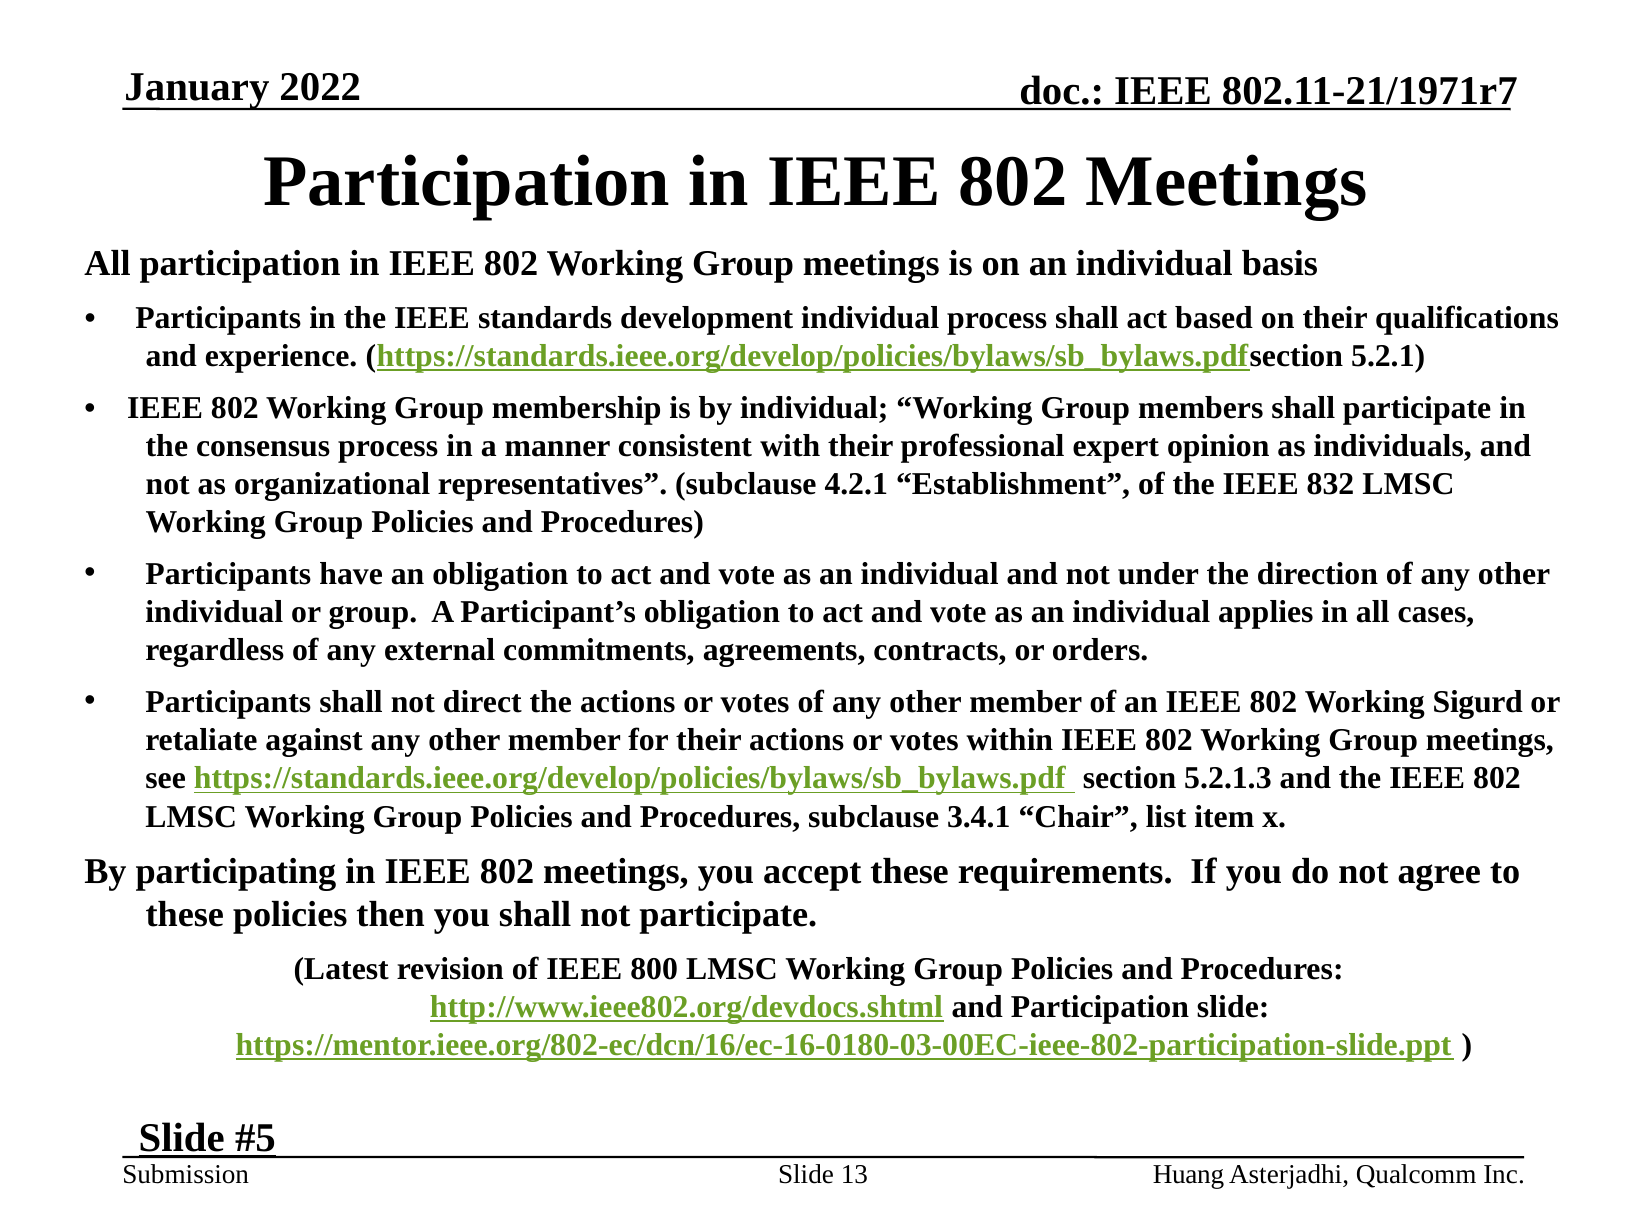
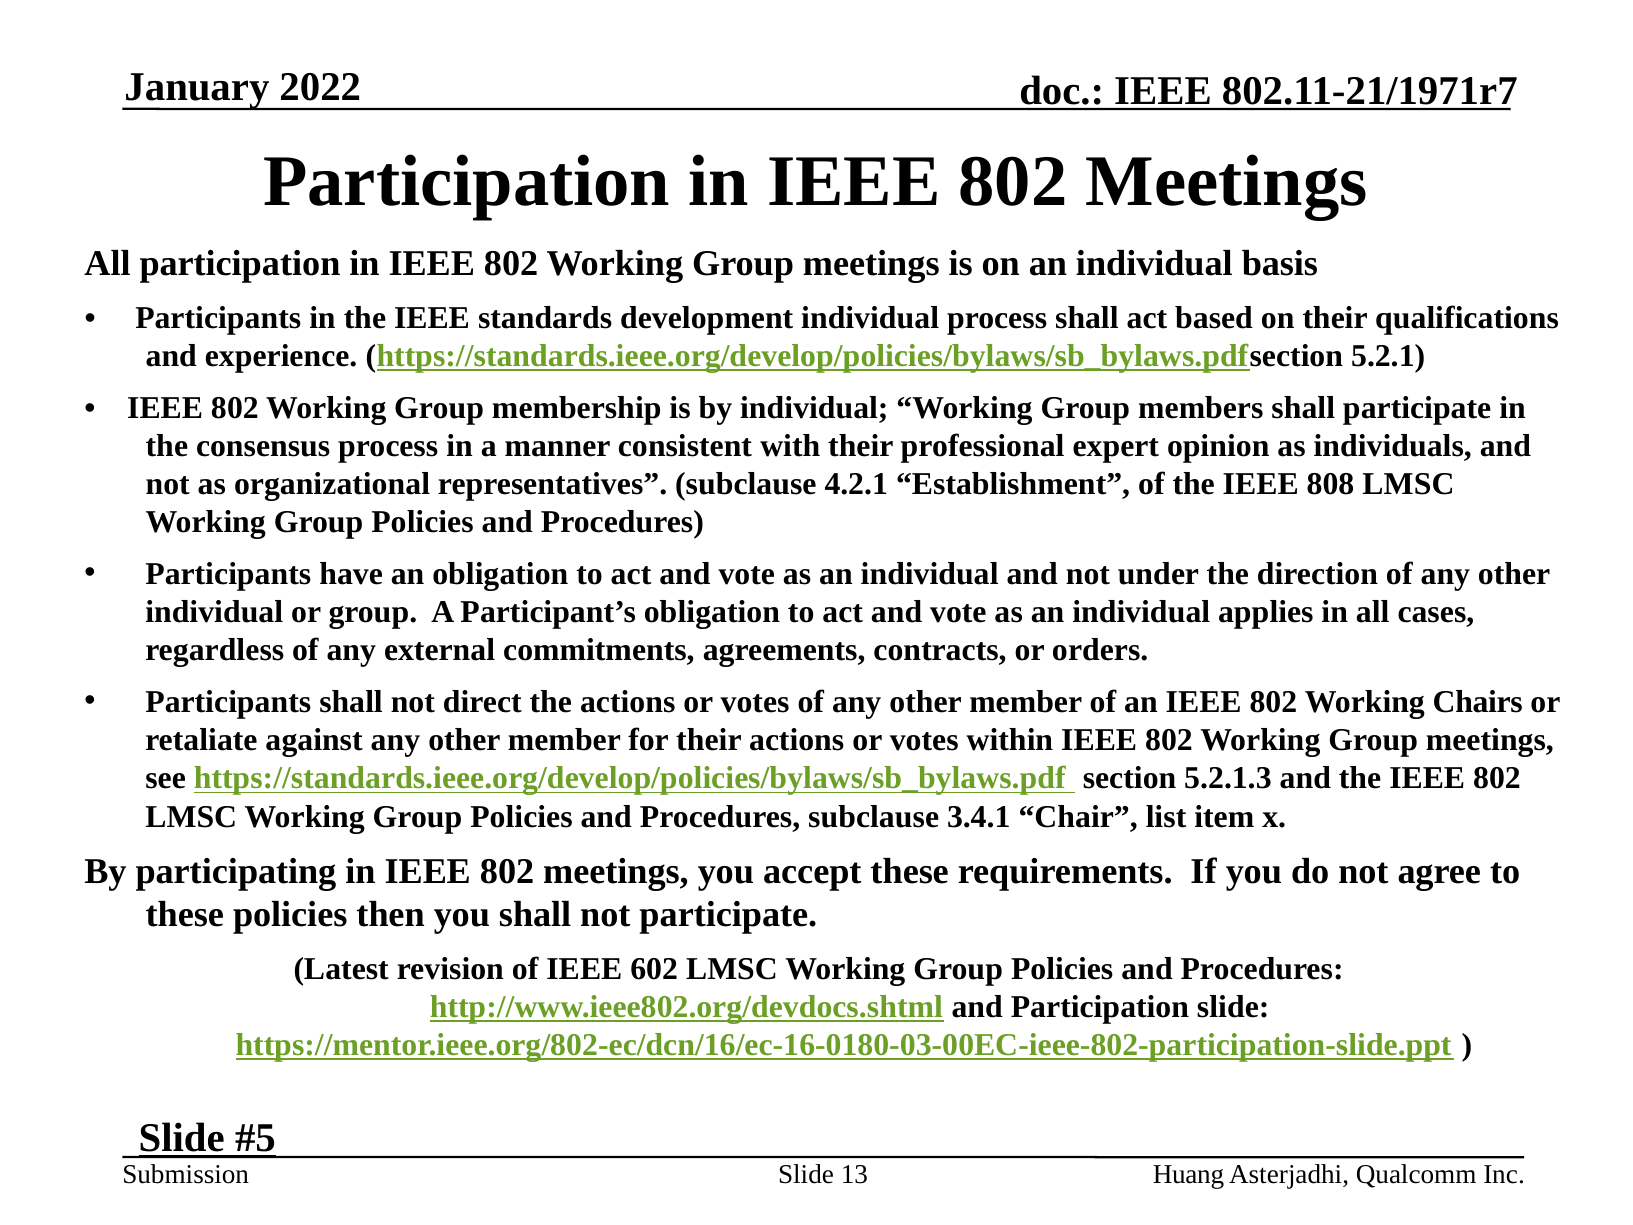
832: 832 -> 808
Sigurd: Sigurd -> Chairs
800: 800 -> 602
